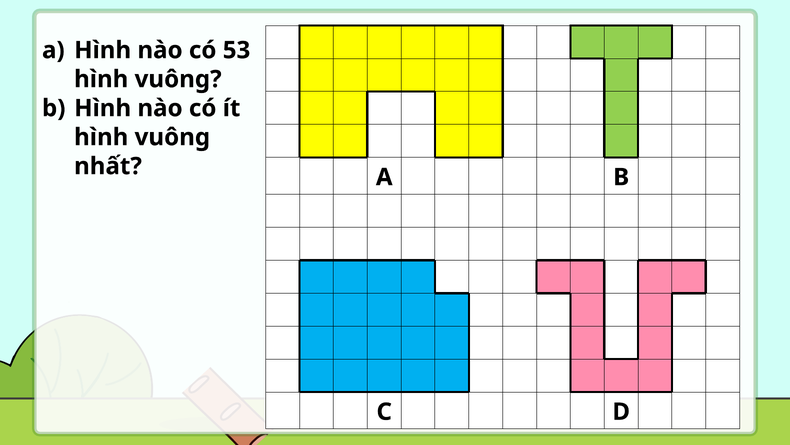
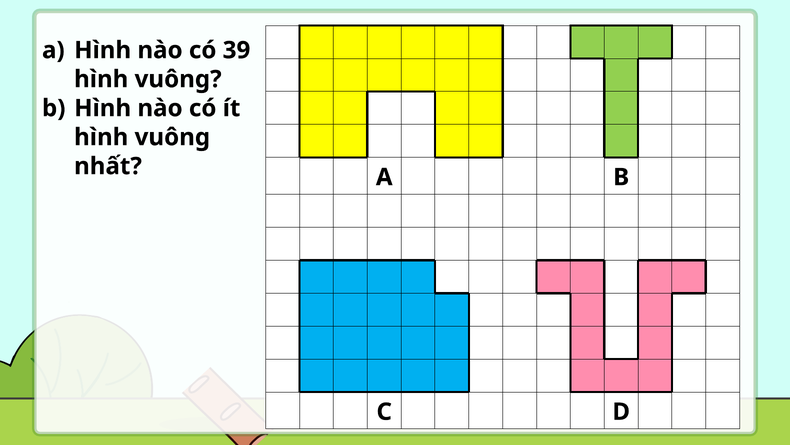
53: 53 -> 39
